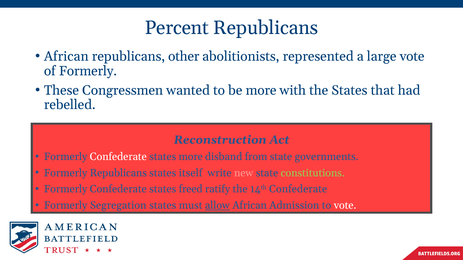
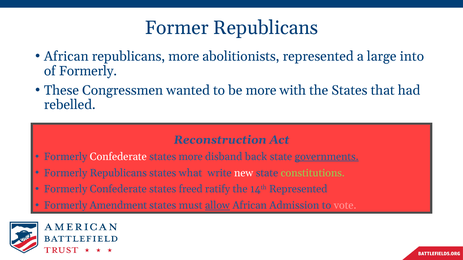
Percent: Percent -> Former
republicans other: other -> more
large vote: vote -> into
from: from -> back
governments underline: none -> present
itself: itself -> what
new colour: pink -> white
14th Confederate: Confederate -> Represented
Segregation: Segregation -> Amendment
vote at (345, 206) colour: white -> pink
